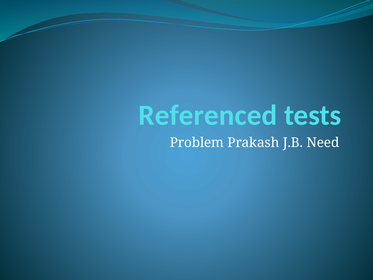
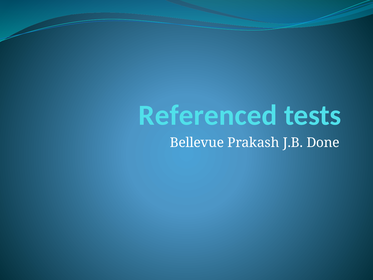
Problem: Problem -> Bellevue
Need: Need -> Done
